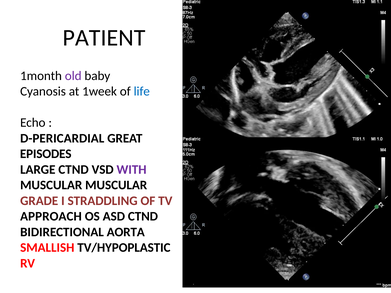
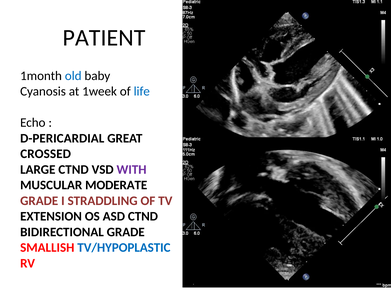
old colour: purple -> blue
EPISODES: EPISODES -> CROSSED
MUSCULAR MUSCULAR: MUSCULAR -> MODERATE
APPROACH: APPROACH -> EXTENSION
BIDIRECTIONAL AORTA: AORTA -> GRADE
TV/HYPOPLASTIC colour: black -> blue
